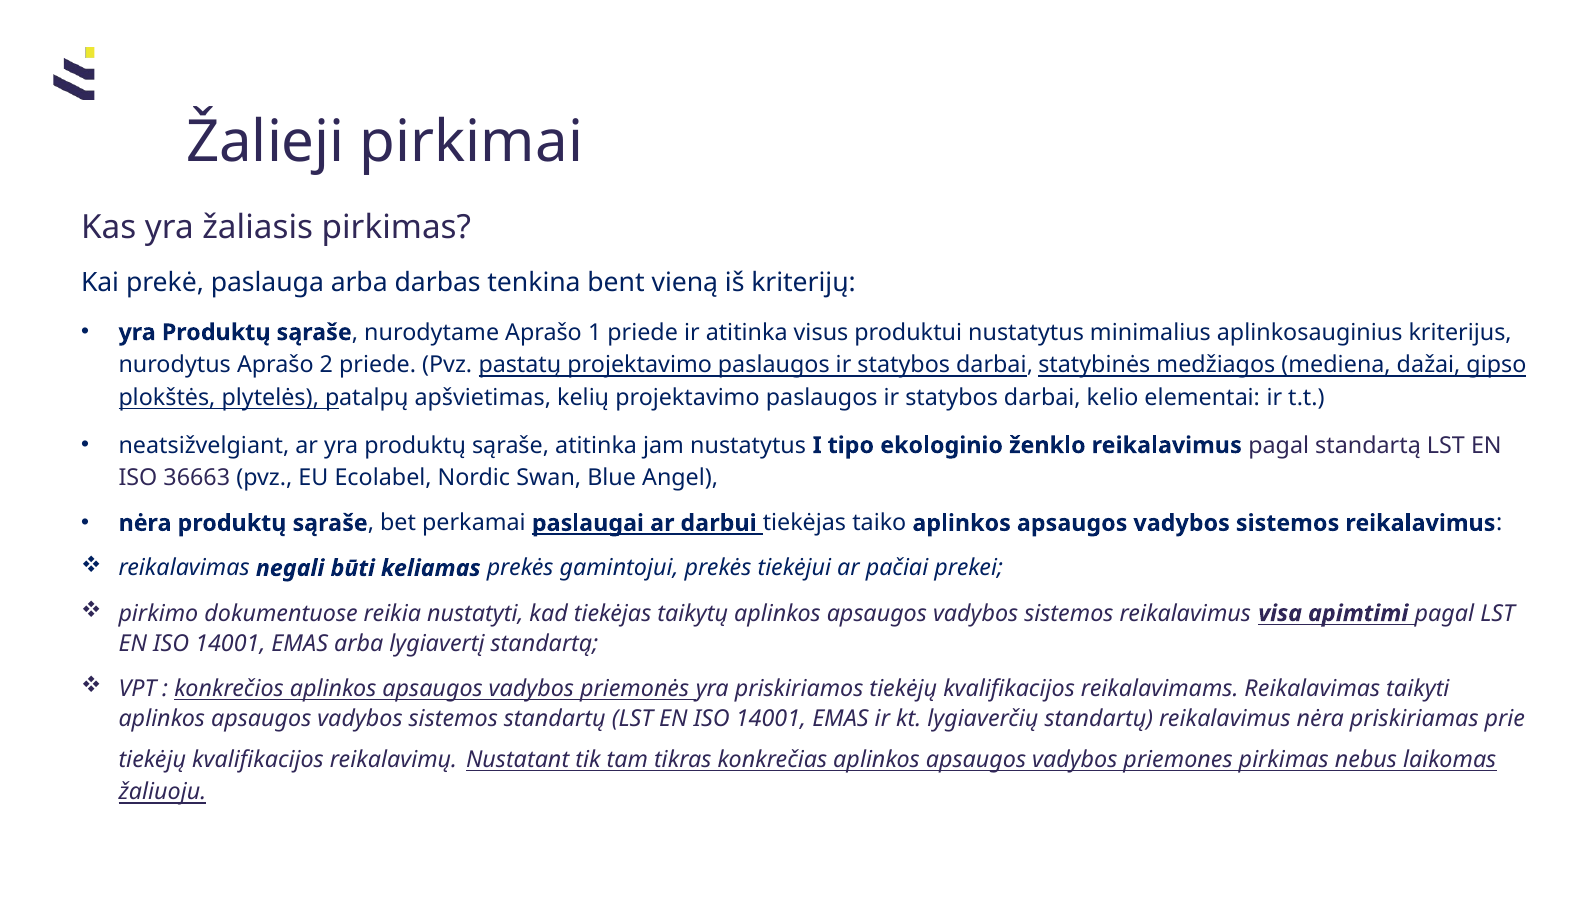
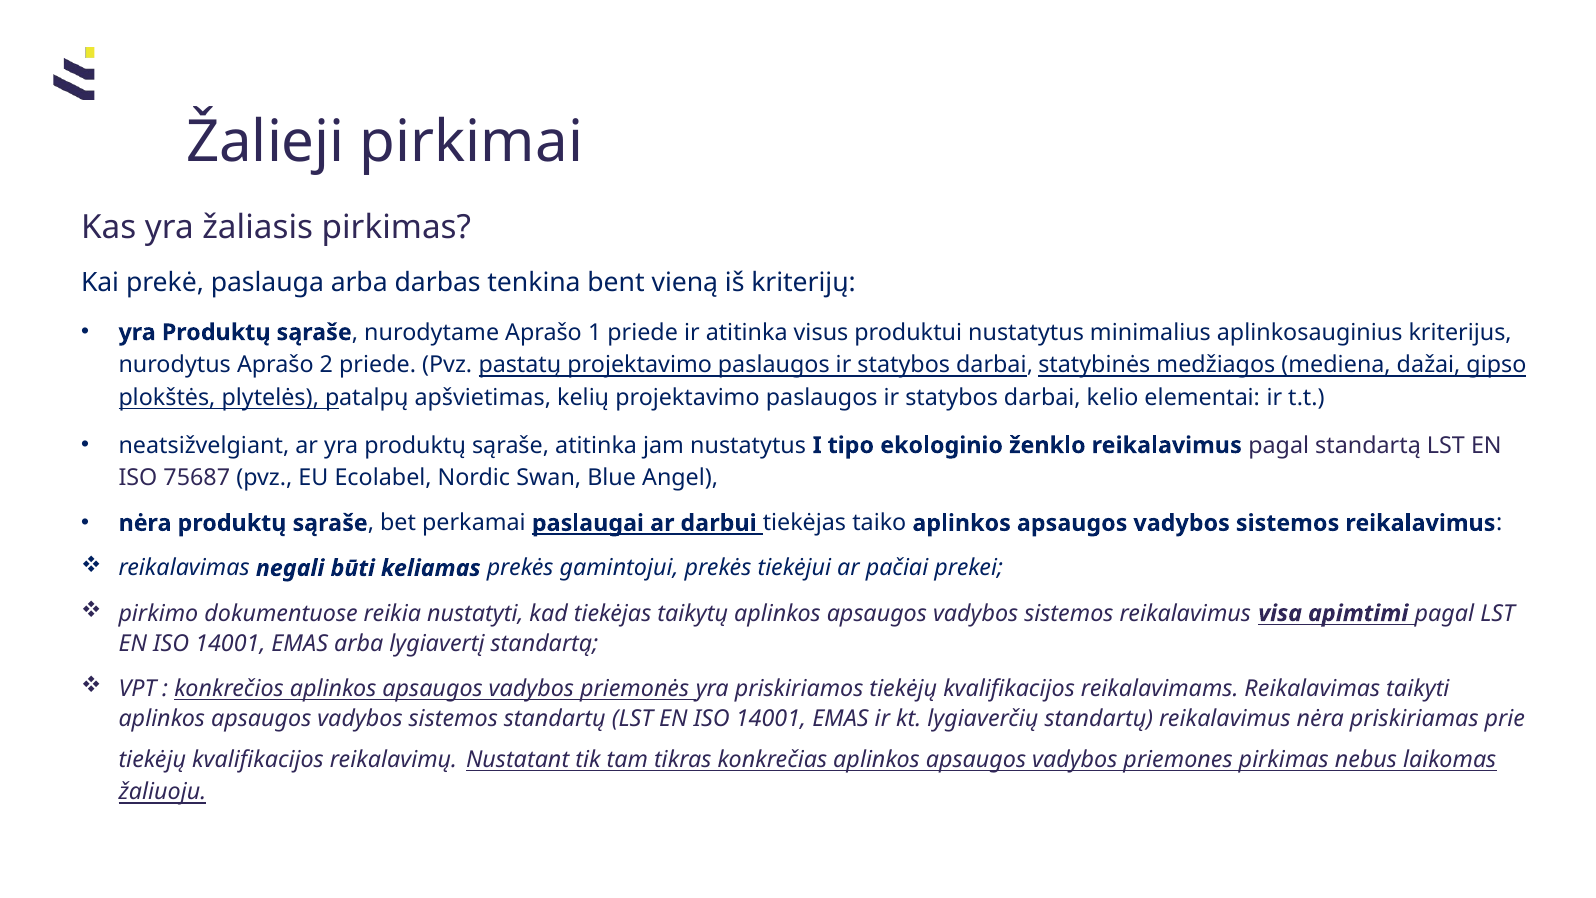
36663: 36663 -> 75687
